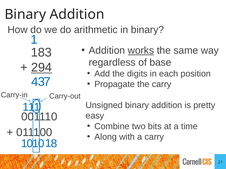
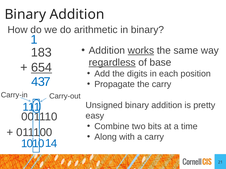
regardless underline: none -> present
294: 294 -> 654
8: 8 -> 4
